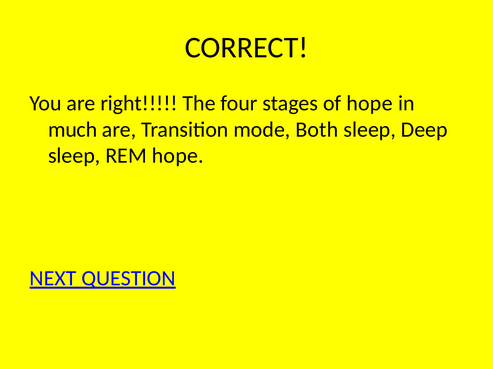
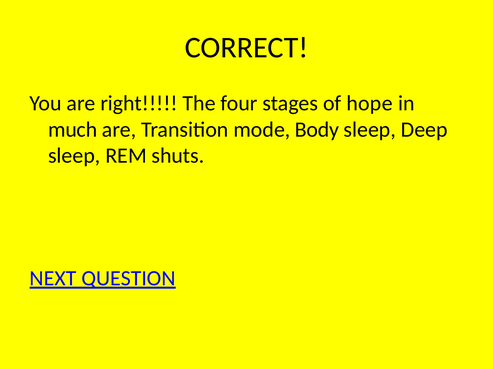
Both: Both -> Body
REM hope: hope -> shuts
